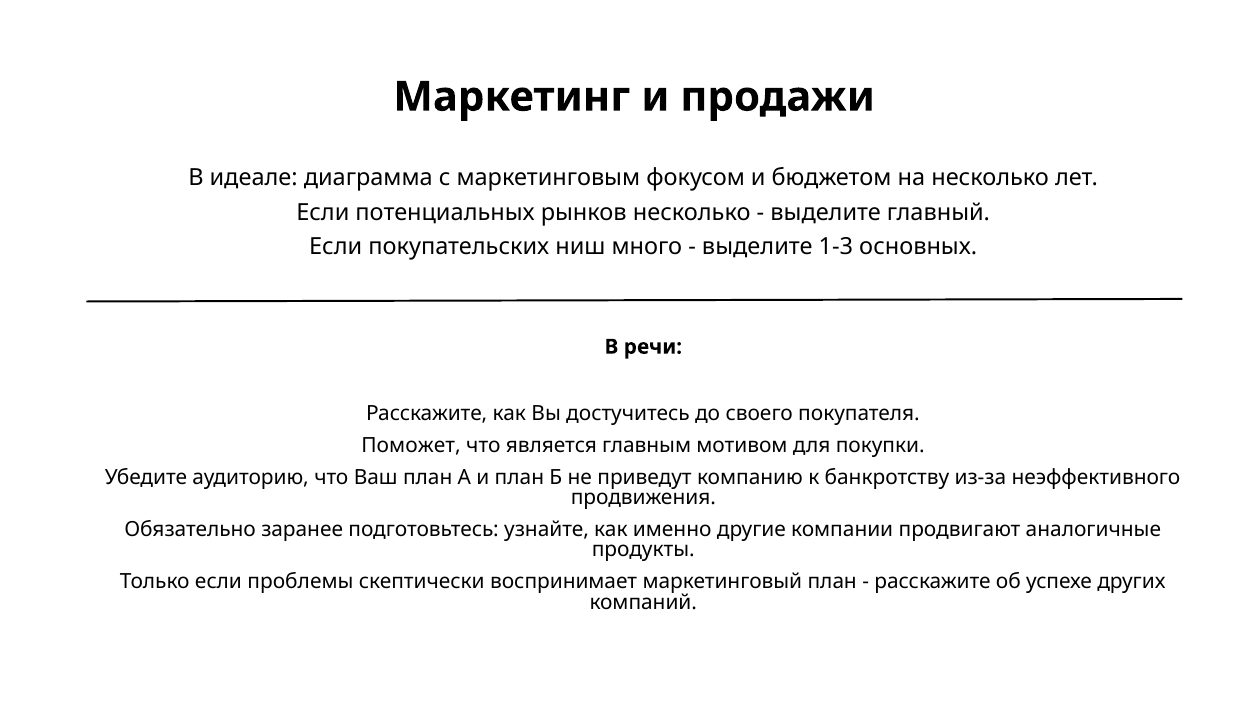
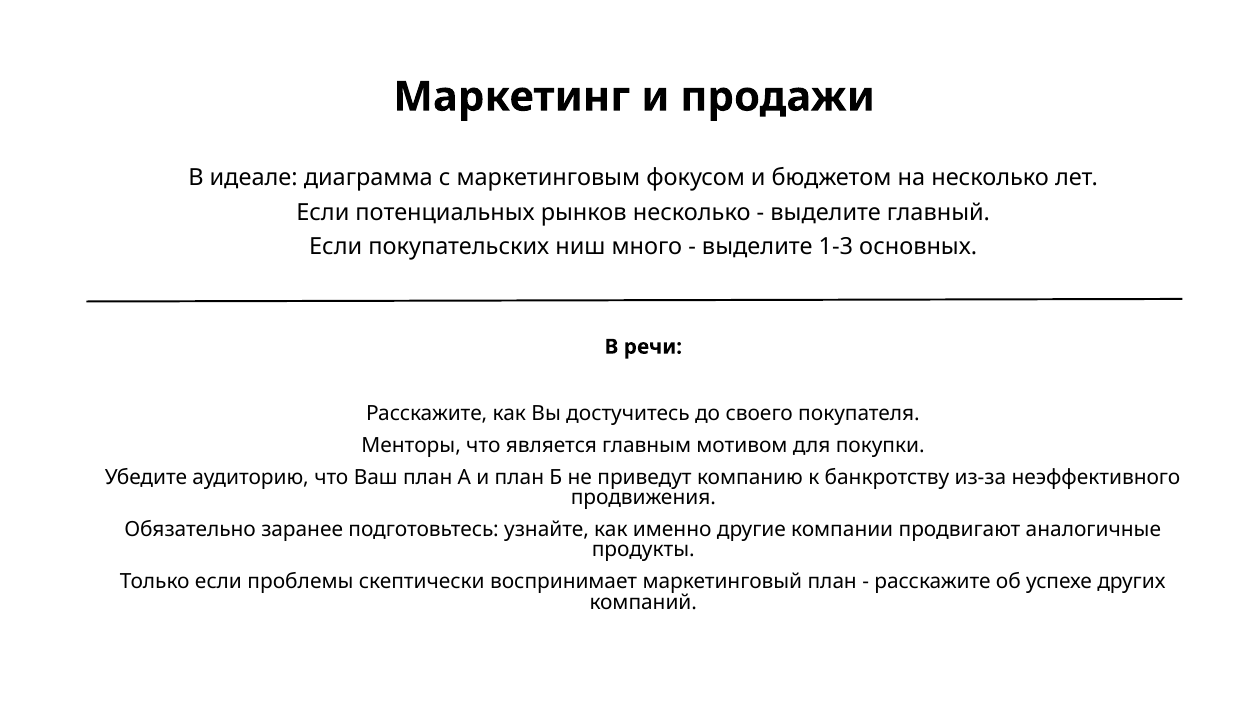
Поможет: Поможет -> Менторы
